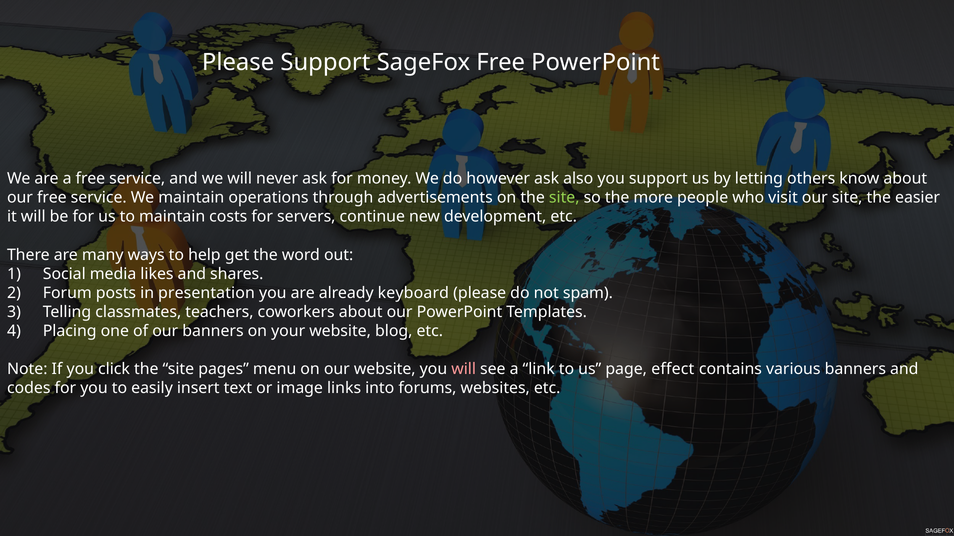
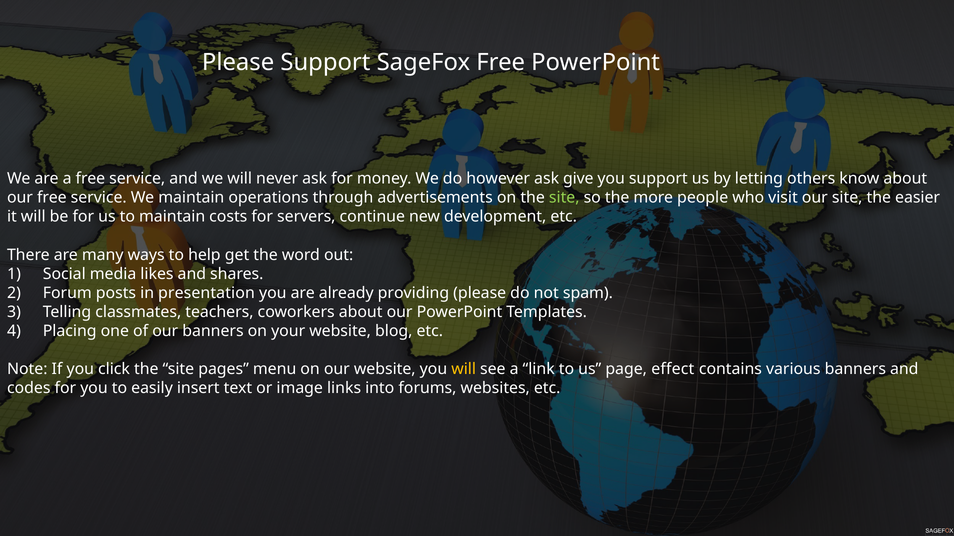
also: also -> give
keyboard: keyboard -> providing
will at (464, 370) colour: pink -> yellow
